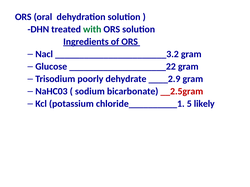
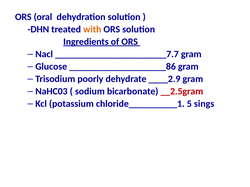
with colour: green -> orange
_______________________3.2: _______________________3.2 -> _______________________7.7
____________________22: ____________________22 -> ____________________86
likely: likely -> sings
